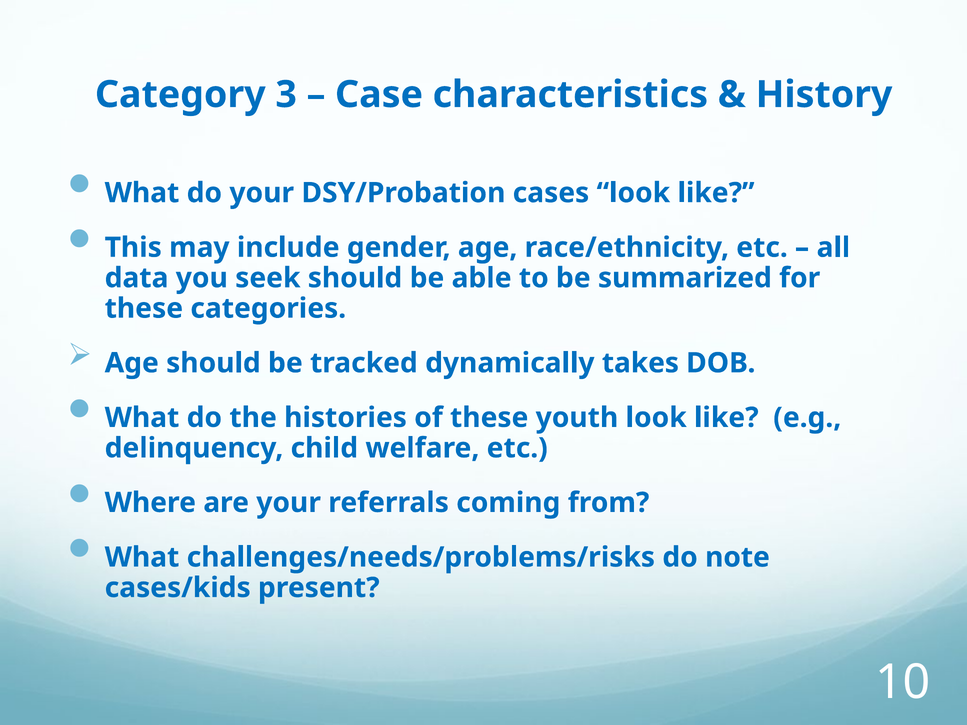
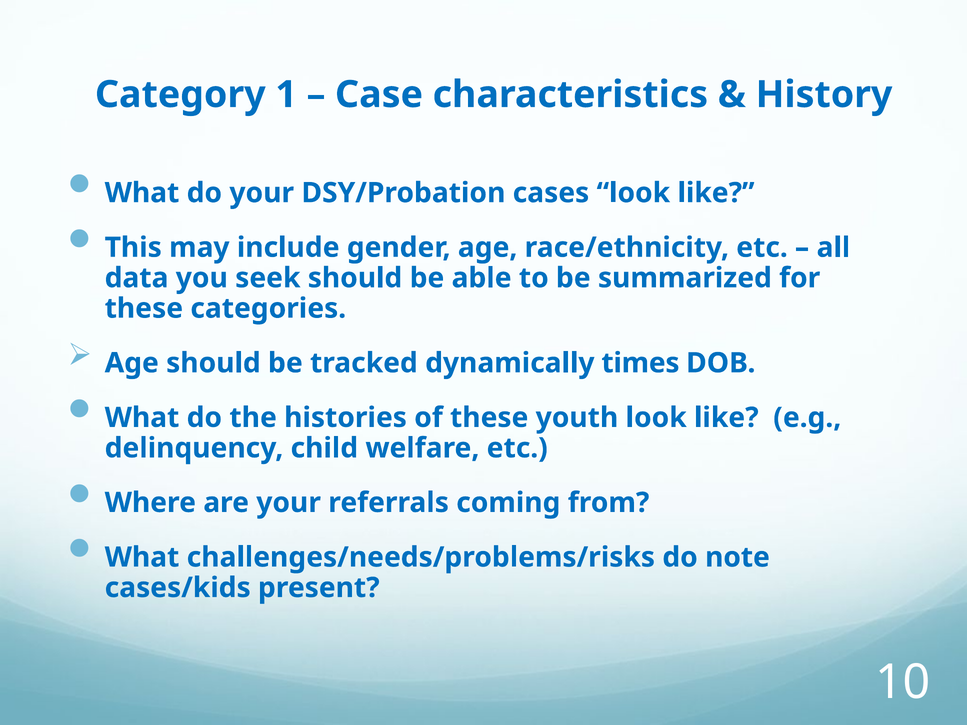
3: 3 -> 1
takes: takes -> times
